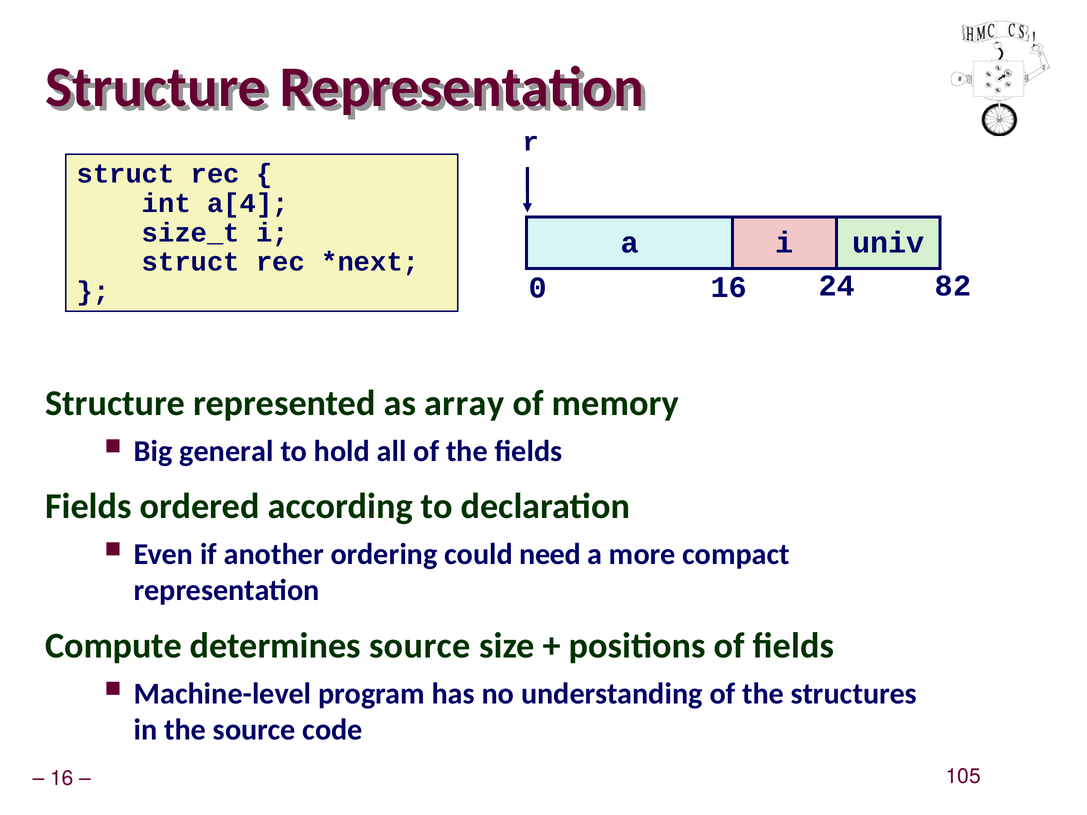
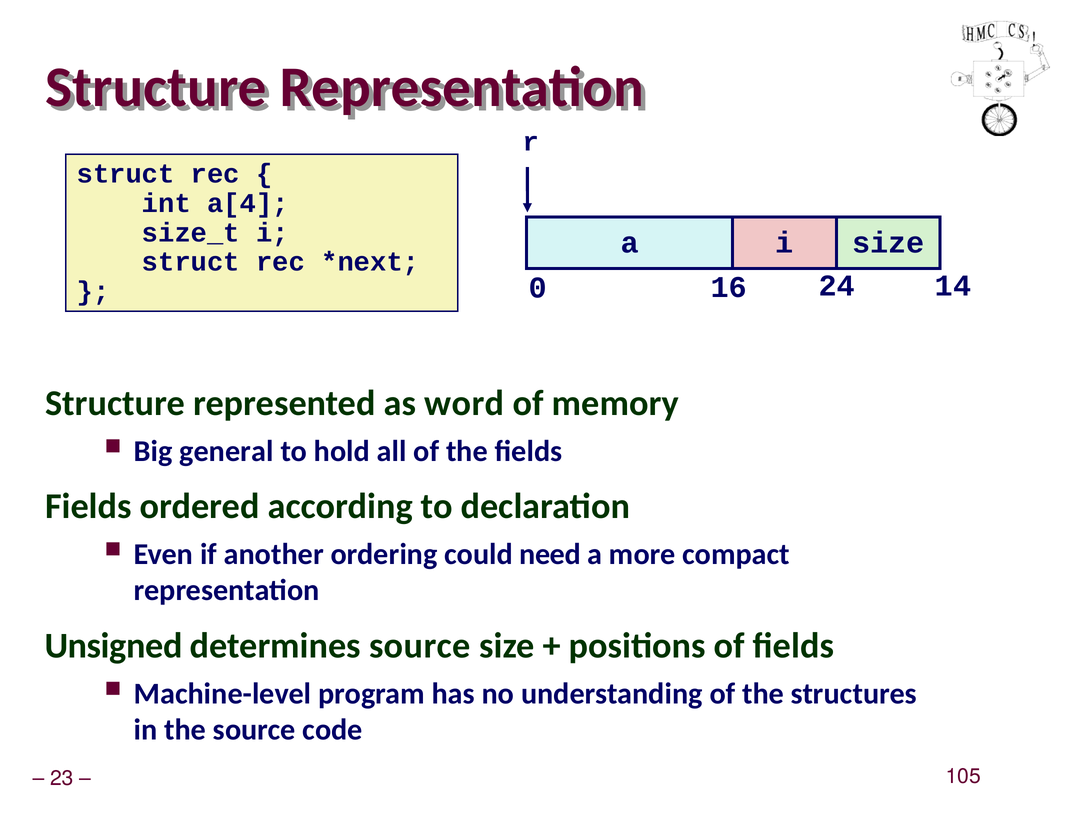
i univ: univ -> size
82: 82 -> 14
array: array -> word
Compute: Compute -> Unsigned
16 at (62, 778): 16 -> 23
